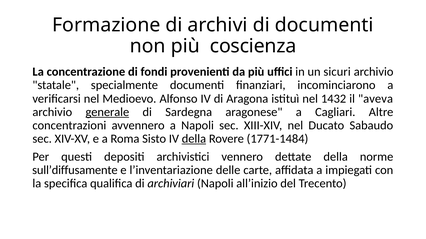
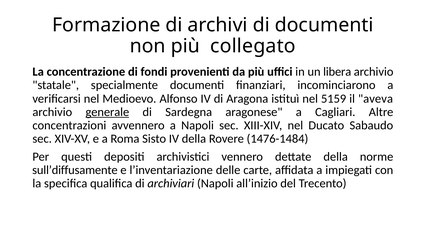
coscienza: coscienza -> collegato
sicuri: sicuri -> libera
1432: 1432 -> 5159
della at (194, 139) underline: present -> none
1771-1484: 1771-1484 -> 1476-1484
